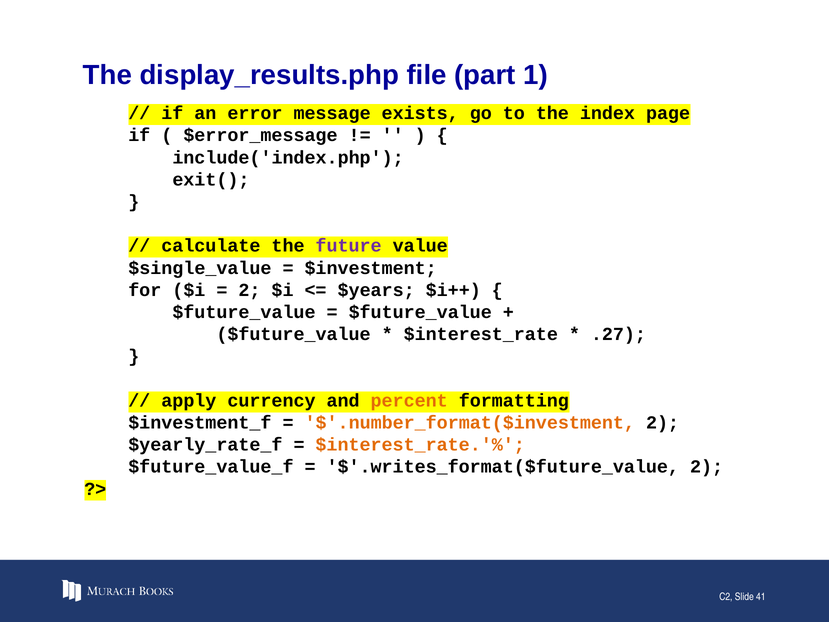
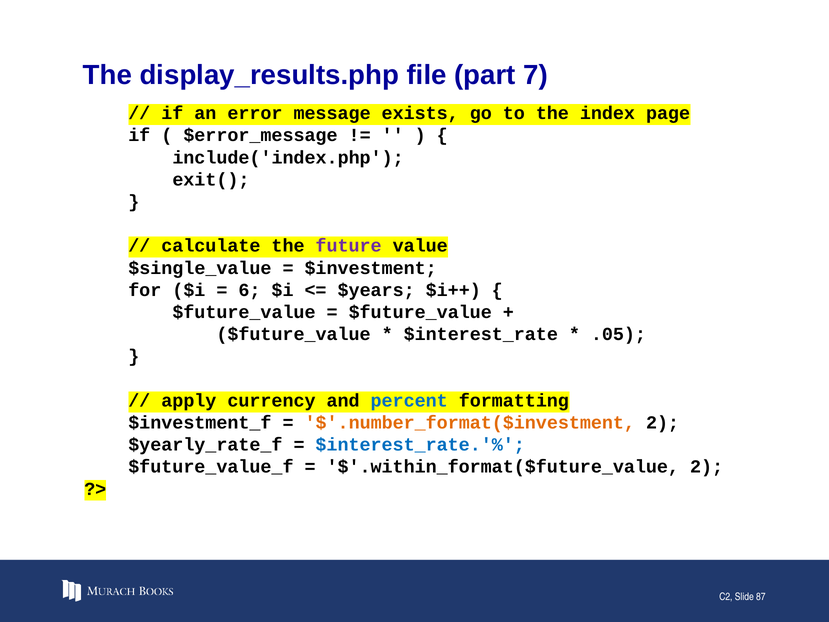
1: 1 -> 7
2 at (249, 290): 2 -> 6
.27: .27 -> .05
percent colour: orange -> blue
$interest_rate.'% colour: orange -> blue
$'.writes_format($future_value: $'.writes_format($future_value -> $'.within_format($future_value
41: 41 -> 87
